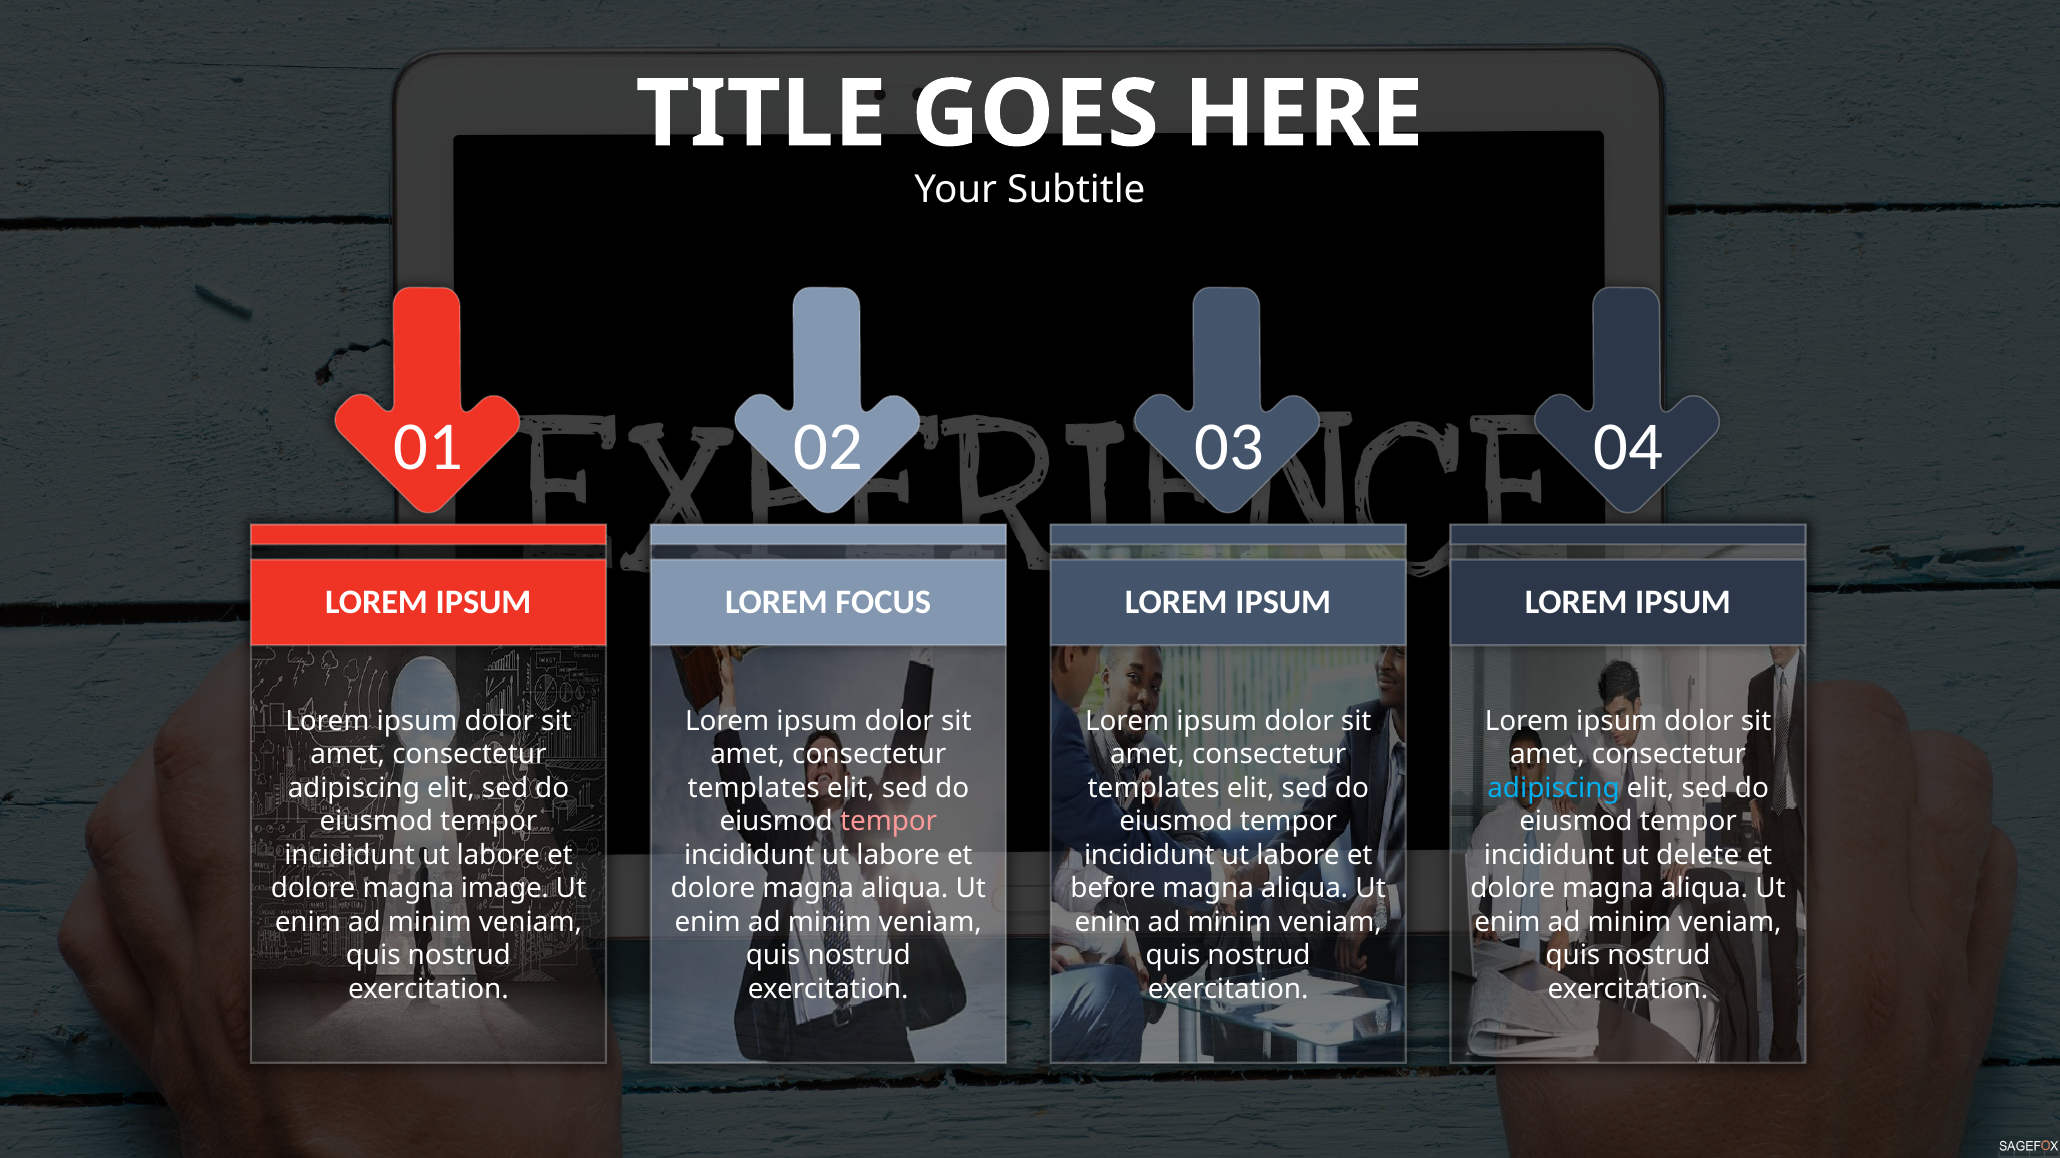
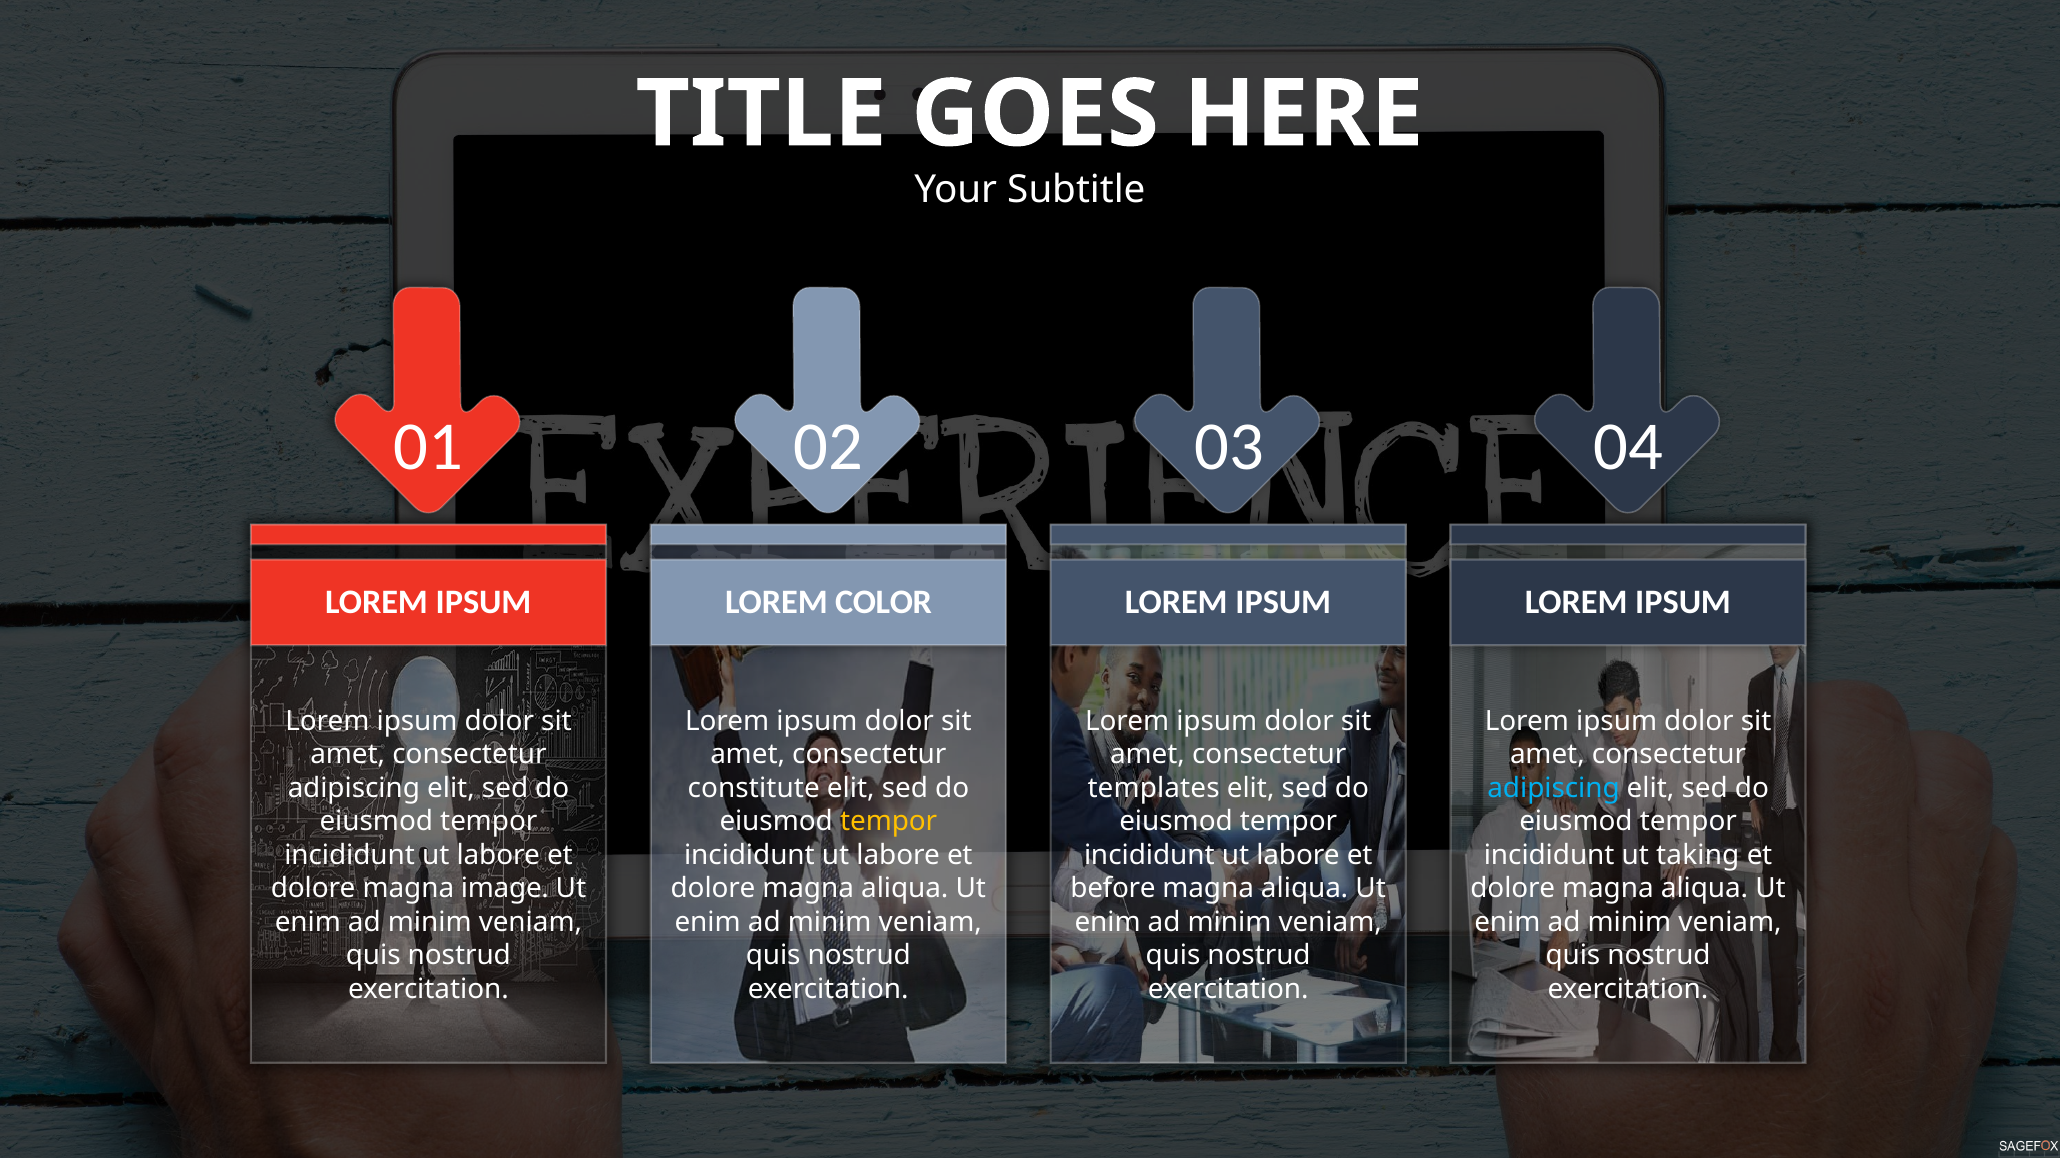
FOCUS: FOCUS -> COLOR
templates at (754, 789): templates -> constitute
tempor at (889, 822) colour: pink -> yellow
delete: delete -> taking
